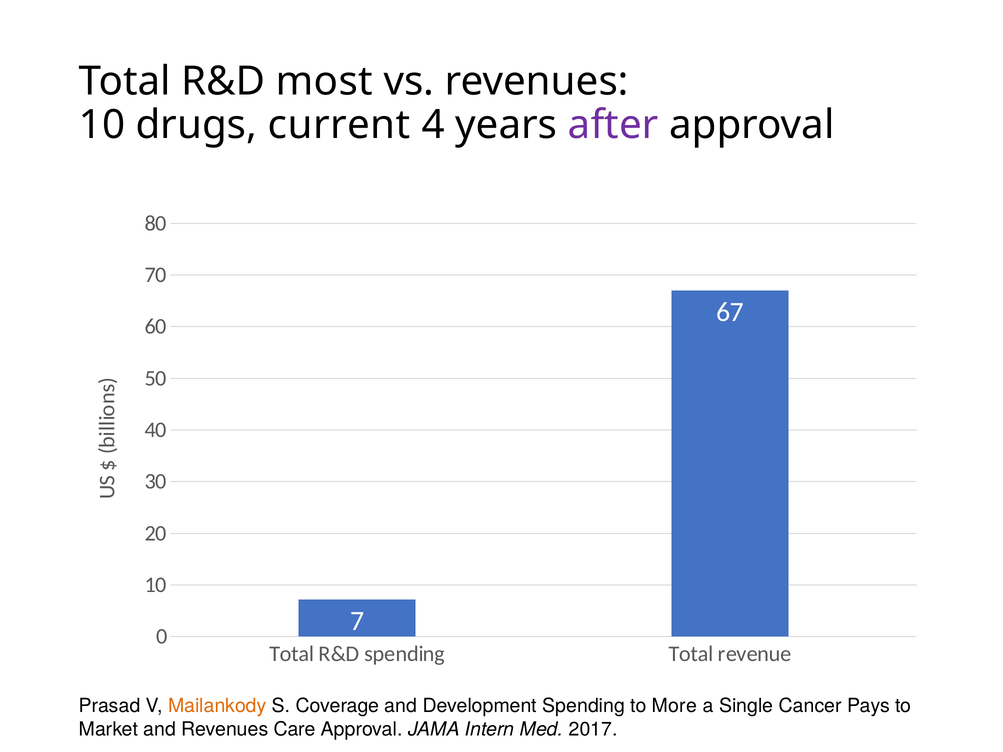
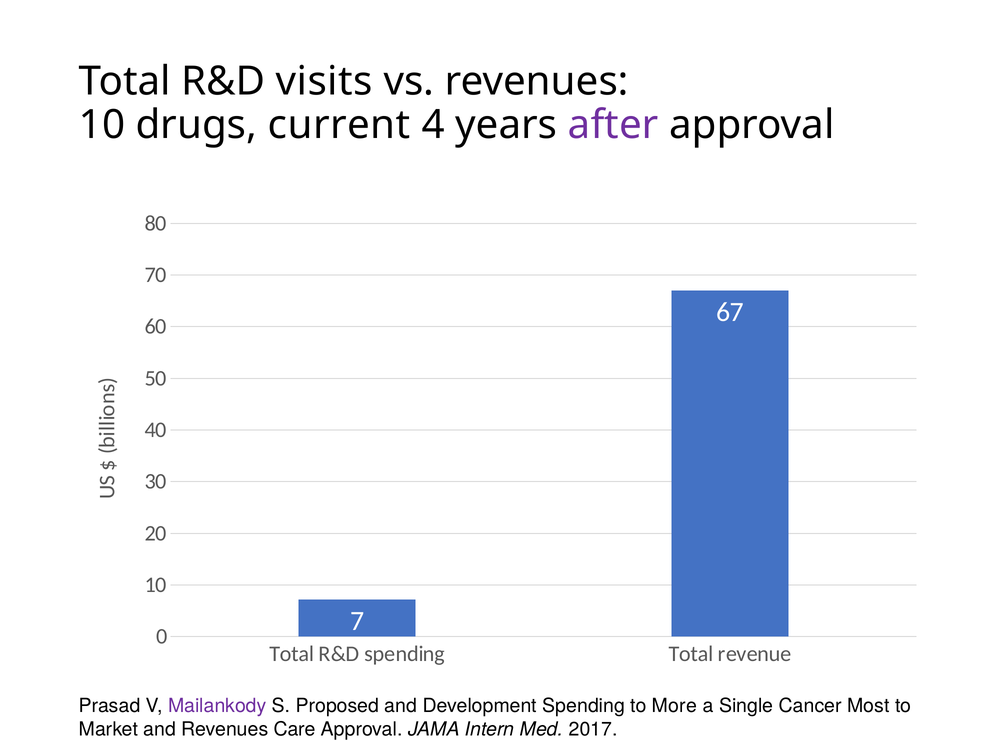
most: most -> visits
Mailankody colour: orange -> purple
Coverage: Coverage -> Proposed
Pays: Pays -> Most
